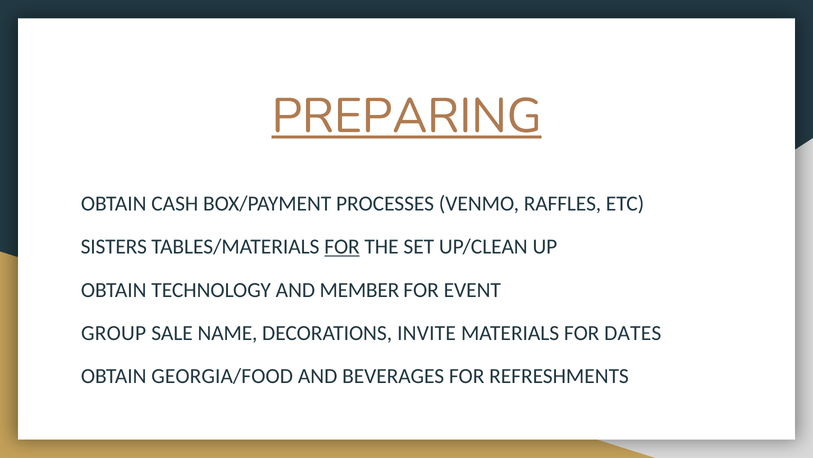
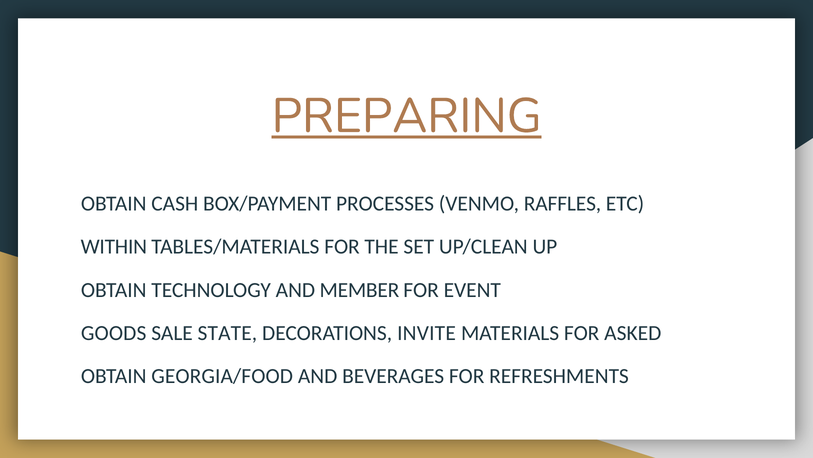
SISTERS: SISTERS -> WITHIN
FOR at (342, 246) underline: present -> none
GROUP: GROUP -> GOODS
NAME: NAME -> STATE
DATES: DATES -> ASKED
